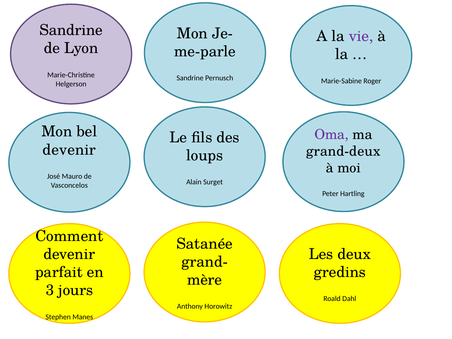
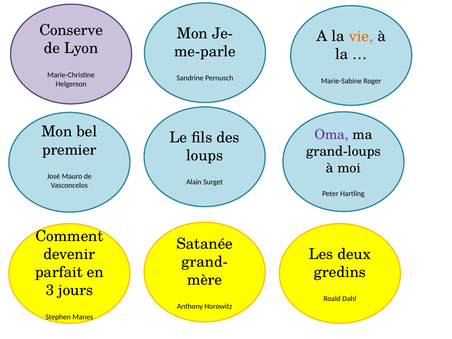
Sandrine at (71, 30): Sandrine -> Conserve
vie colour: purple -> orange
devenir at (69, 150): devenir -> premier
grand-deux: grand-deux -> grand-loups
